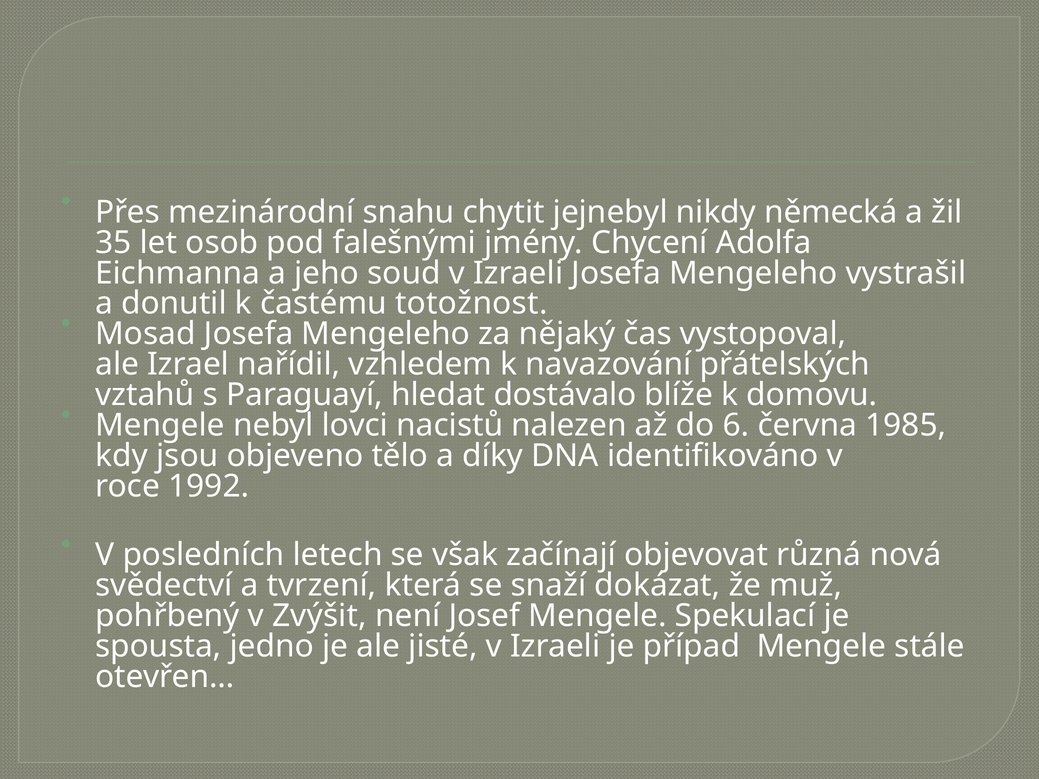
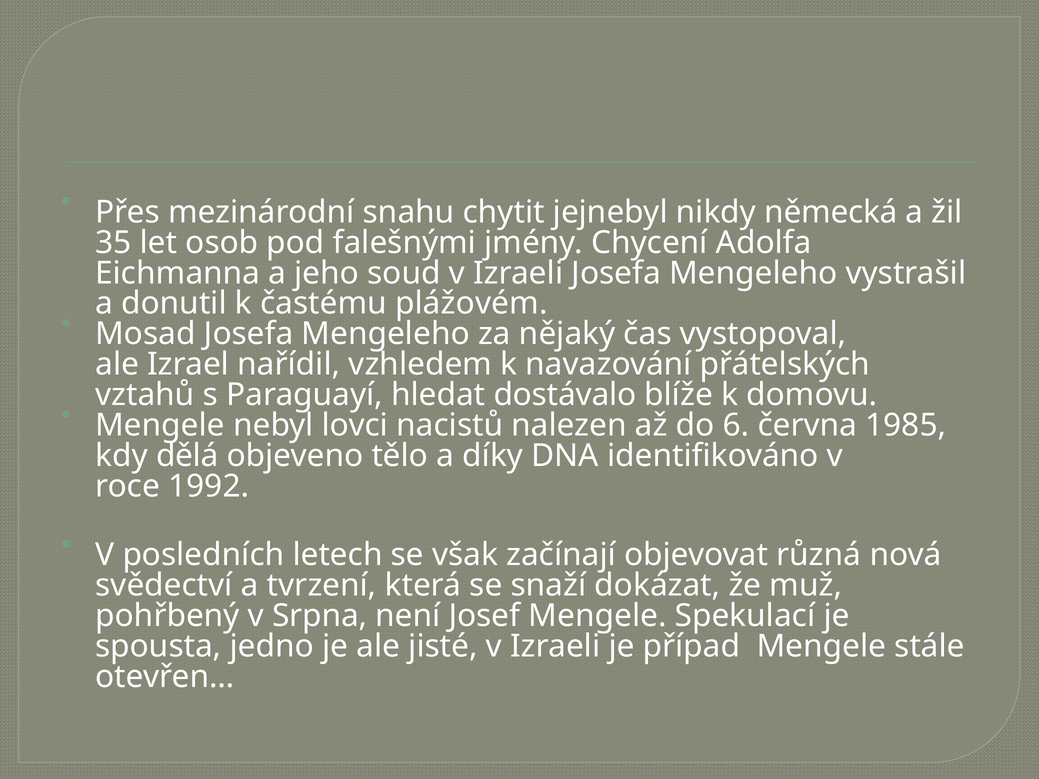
totožnost: totožnost -> plážovém
jsou: jsou -> dělá
Zvýšit: Zvýšit -> Srpna
